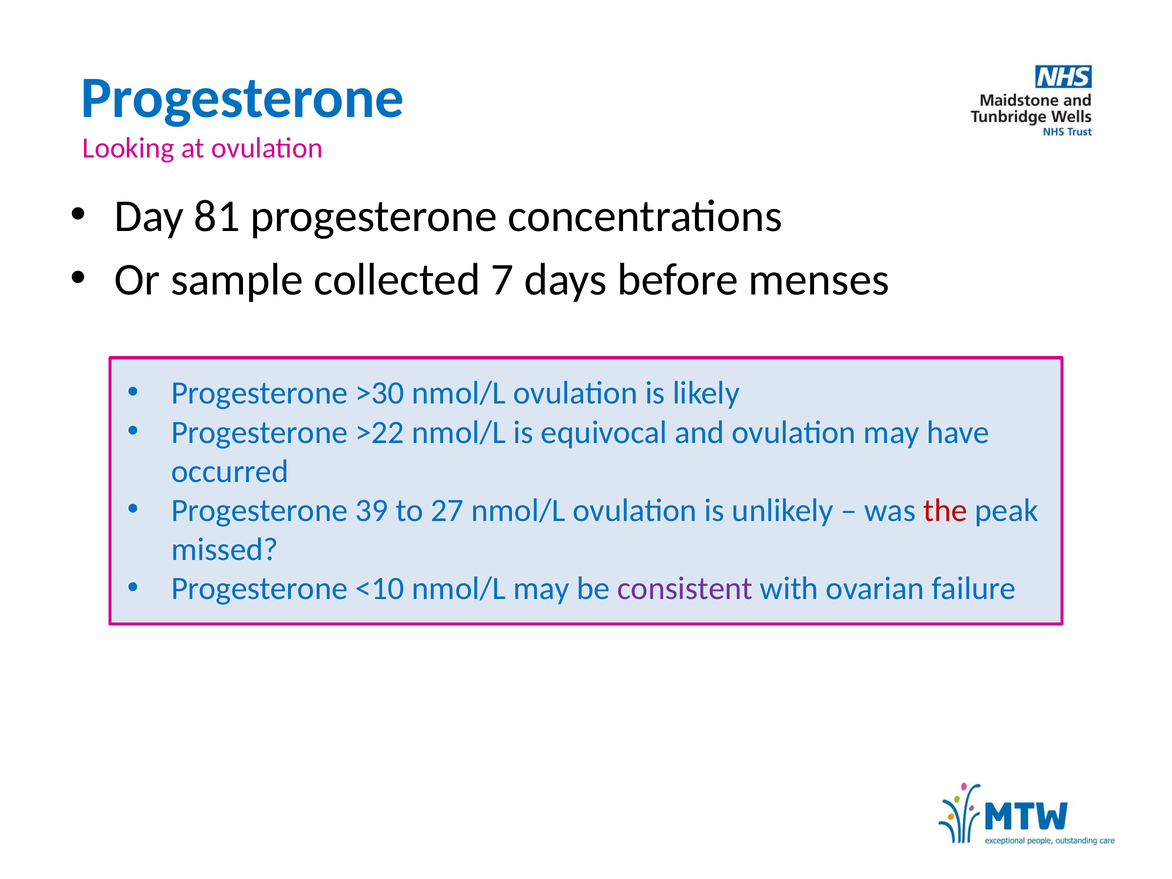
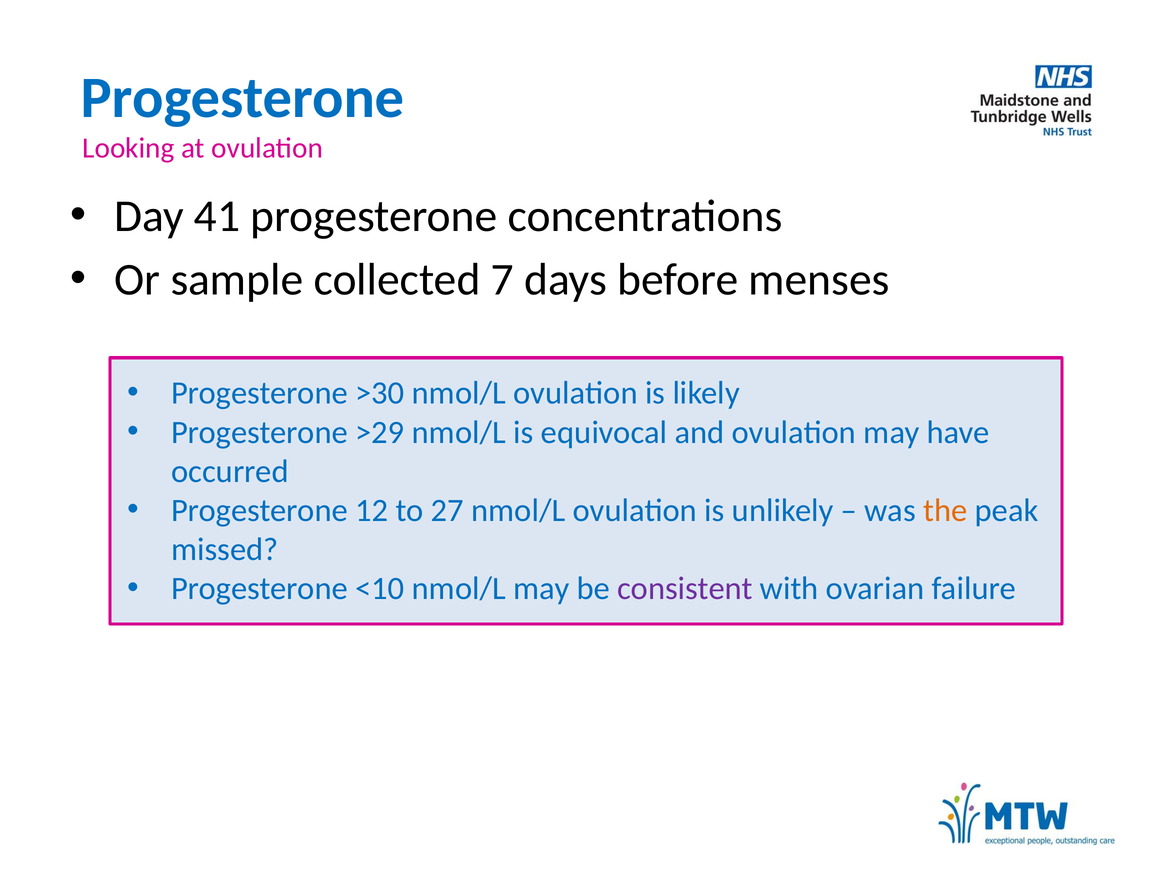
81: 81 -> 41
>22: >22 -> >29
39: 39 -> 12
the colour: red -> orange
